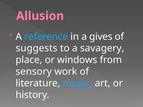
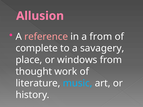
reference colour: light blue -> pink
a gives: gives -> from
suggests: suggests -> complete
sensory: sensory -> thought
